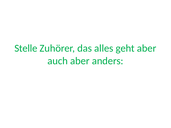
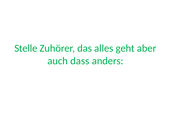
auch aber: aber -> dass
